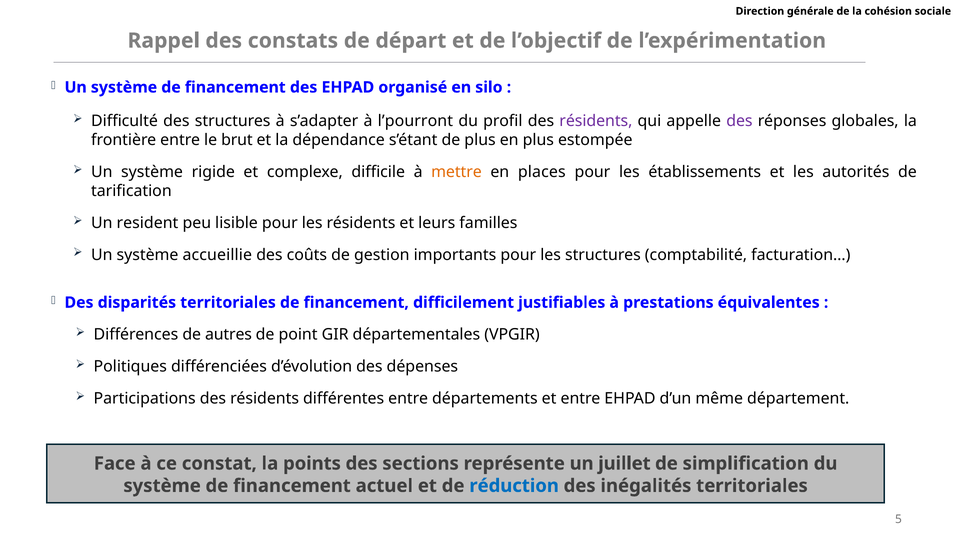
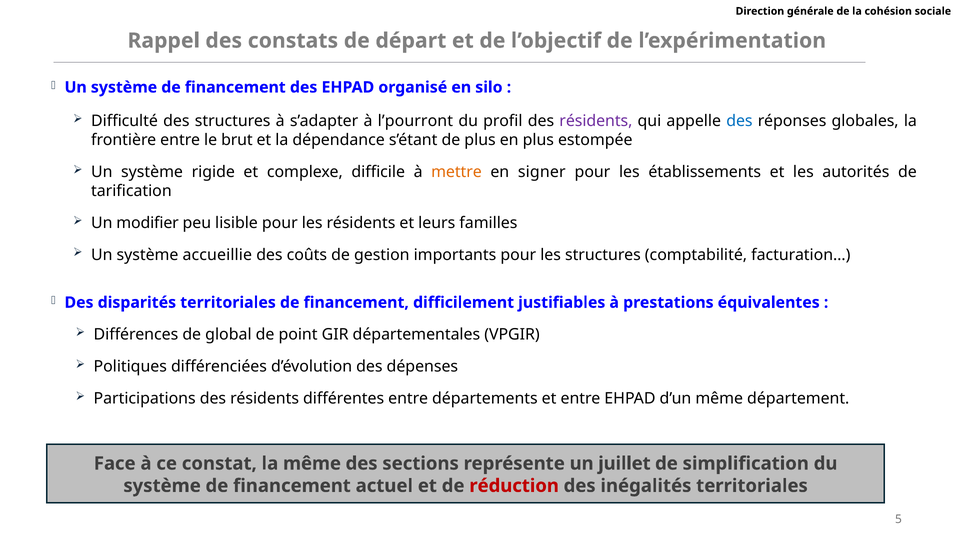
des at (739, 121) colour: purple -> blue
places: places -> signer
resident: resident -> modifier
autres: autres -> global
la points: points -> même
réduction colour: blue -> red
